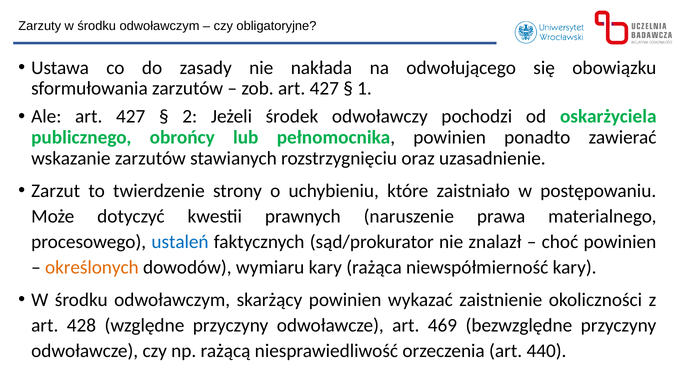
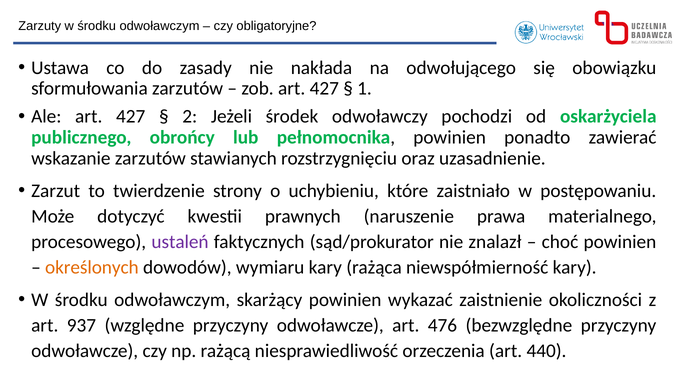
ustaleń colour: blue -> purple
428: 428 -> 937
469: 469 -> 476
